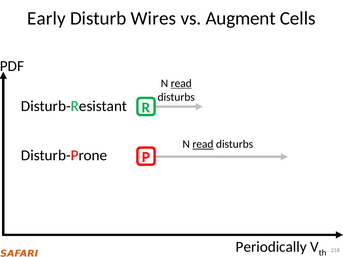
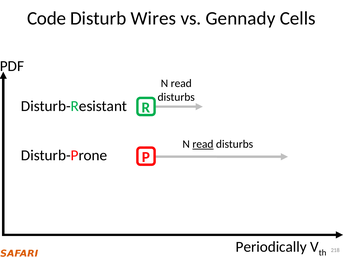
Early: Early -> Code
Augment: Augment -> Gennady
read at (181, 83) underline: present -> none
